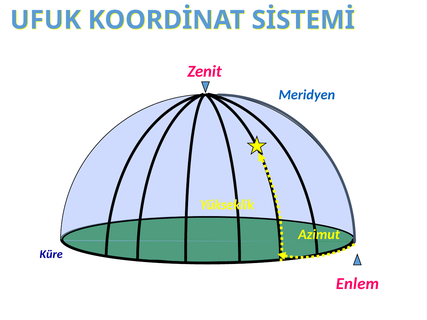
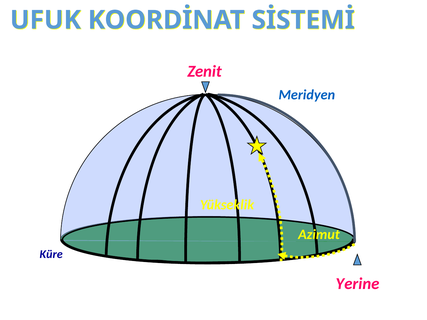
Enlem: Enlem -> Yerine
